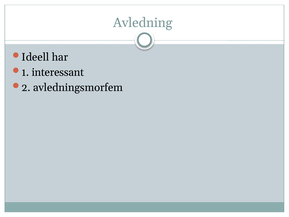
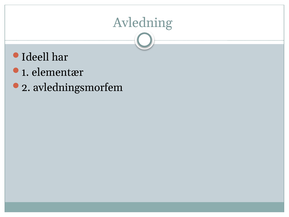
interessant: interessant -> elementær
